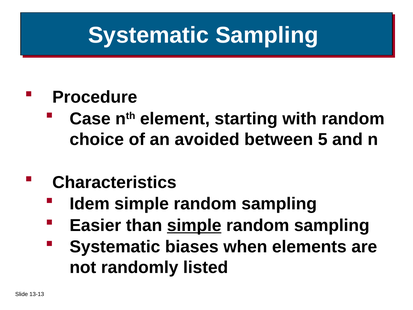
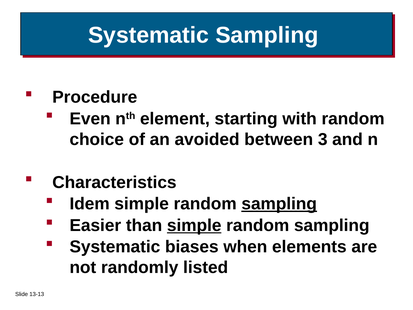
Case: Case -> Even
5: 5 -> 3
sampling at (279, 204) underline: none -> present
